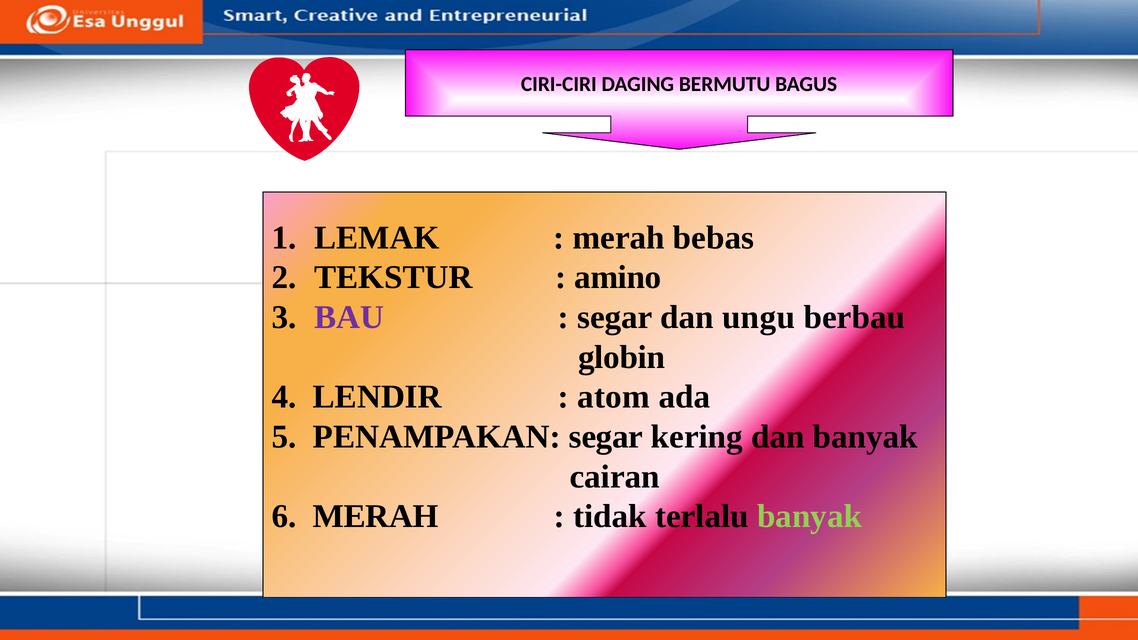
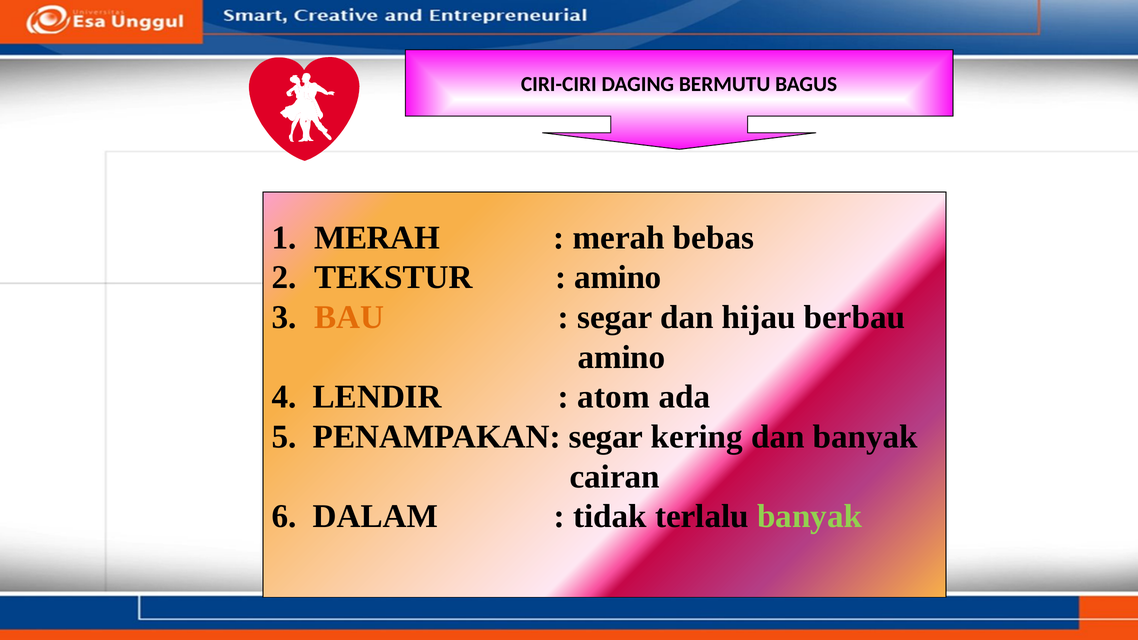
LEMAK at (377, 238): LEMAK -> MERAH
BAU colour: purple -> orange
ungu: ungu -> hijau
globin at (622, 357): globin -> amino
6 MERAH: MERAH -> DALAM
